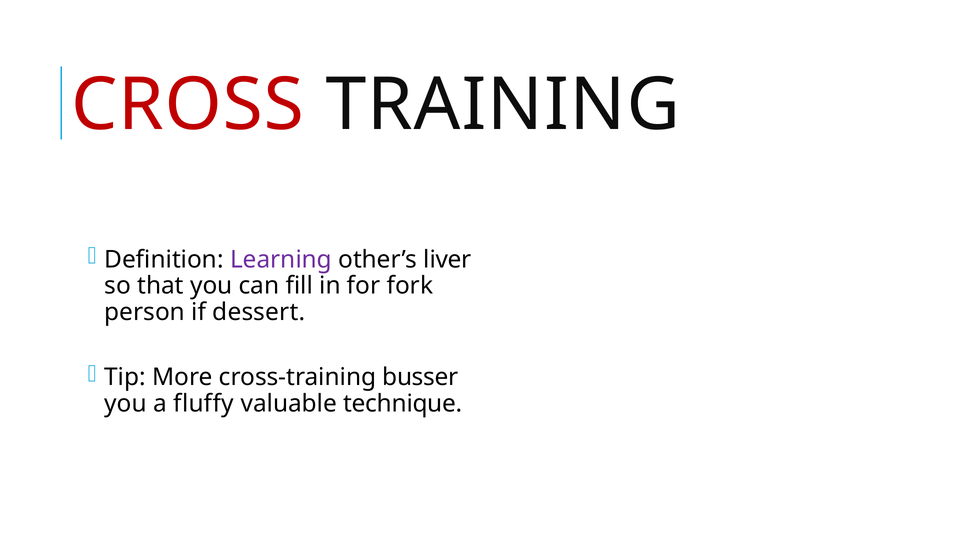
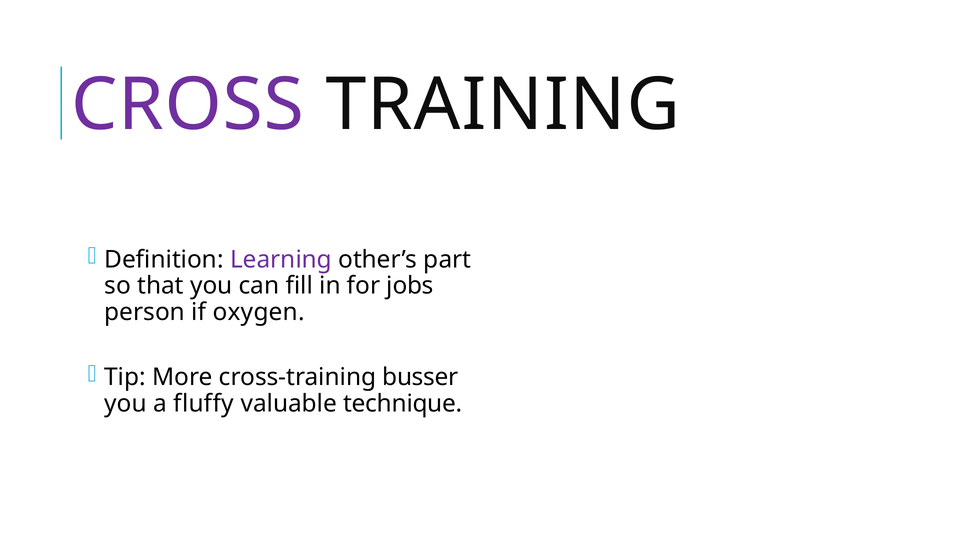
CROSS colour: red -> purple
liver: liver -> part
fork: fork -> jobs
dessert: dessert -> oxygen
